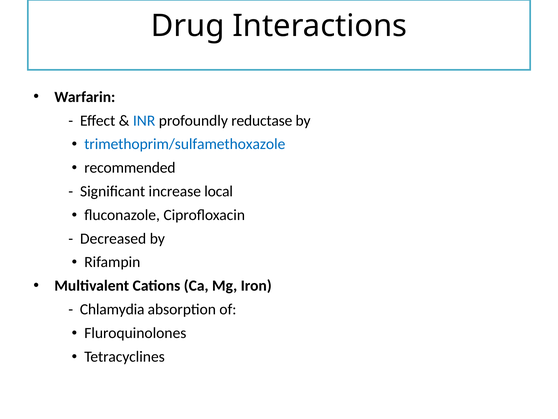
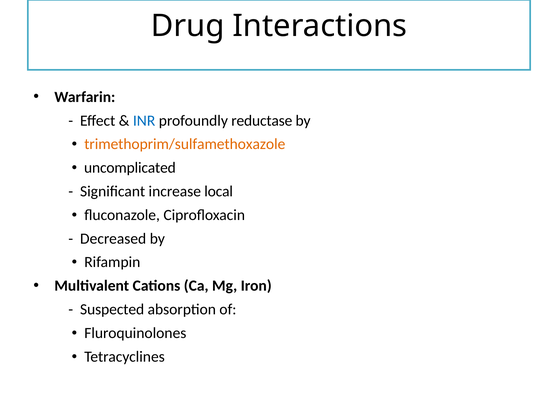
trimethoprim/sulfamethoxazole colour: blue -> orange
recommended: recommended -> uncomplicated
Chlamydia: Chlamydia -> Suspected
